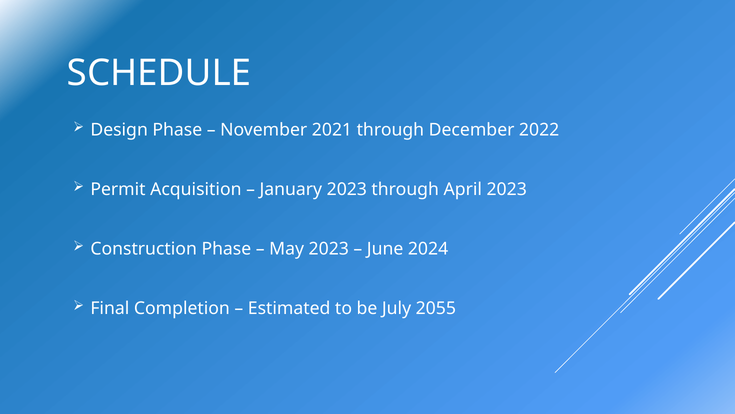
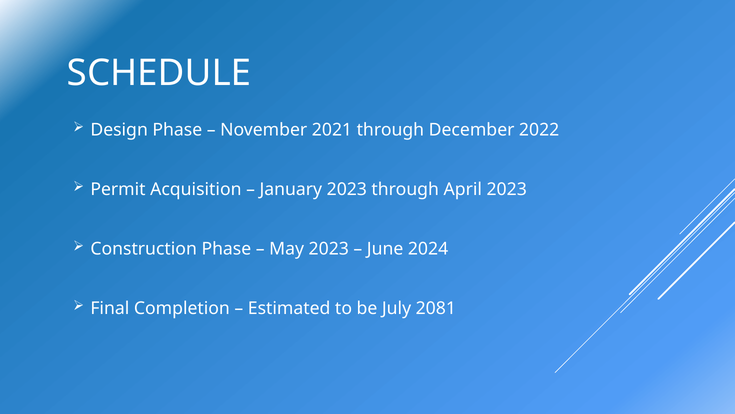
2055: 2055 -> 2081
